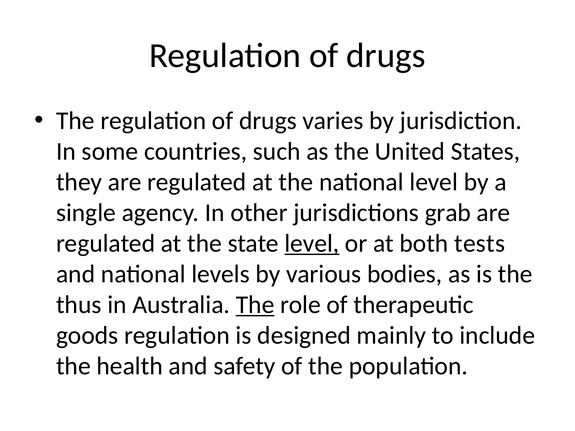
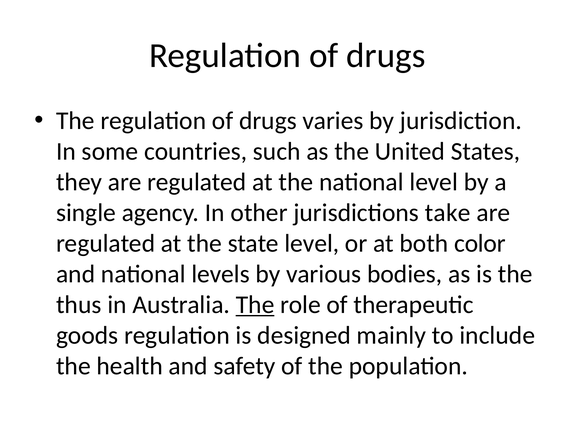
grab: grab -> take
level at (312, 243) underline: present -> none
tests: tests -> color
